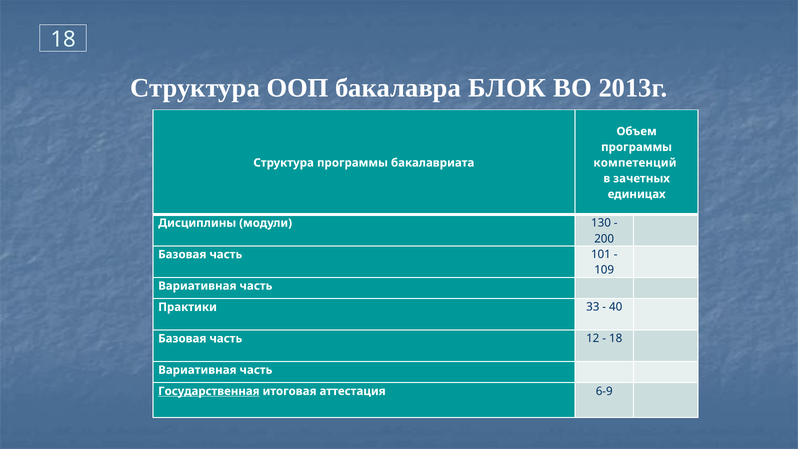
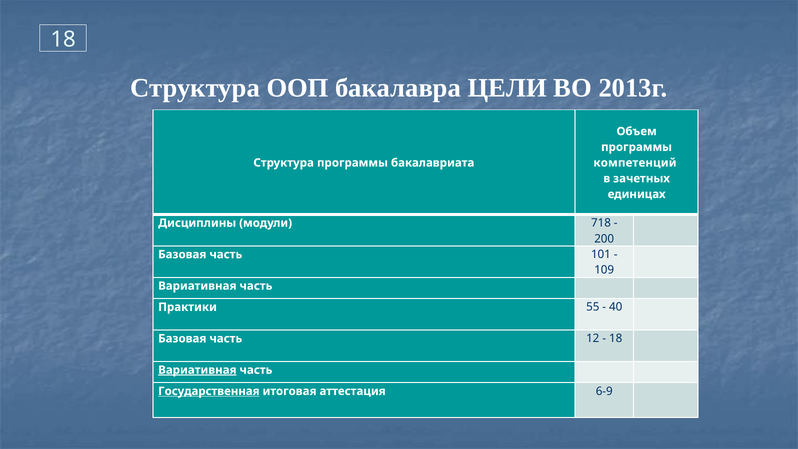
БЛОК: БЛОК -> ЦЕЛИ
130: 130 -> 718
33: 33 -> 55
Вариативная at (197, 370) underline: none -> present
